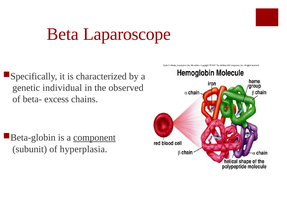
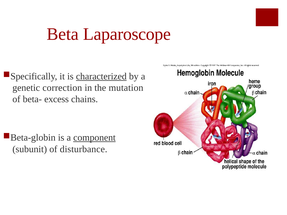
characterized underline: none -> present
individual: individual -> correction
observed: observed -> mutation
hyperplasia: hyperplasia -> disturbance
